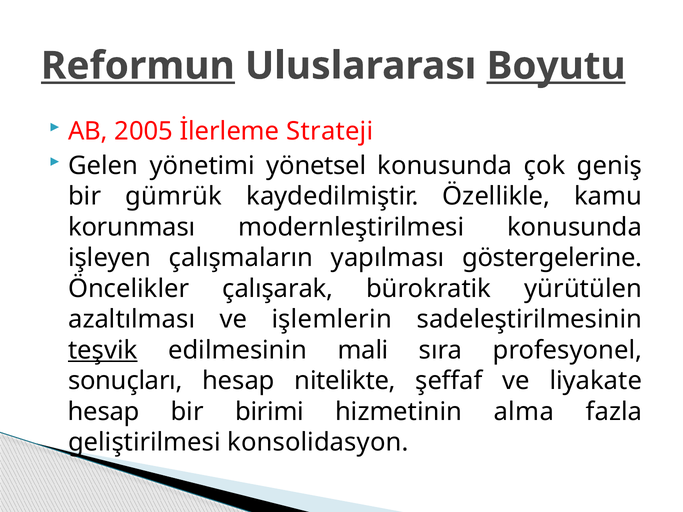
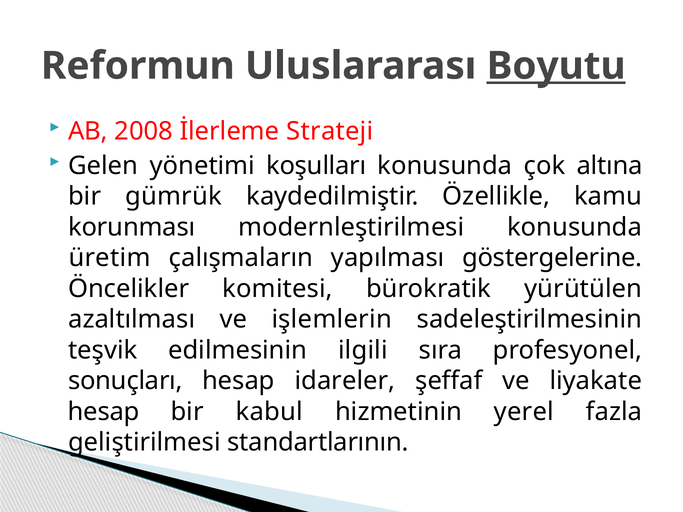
Reformun underline: present -> none
2005: 2005 -> 2008
yönetsel: yönetsel -> koşulları
geniş: geniş -> altına
işleyen: işleyen -> üretim
çalışarak: çalışarak -> komitesi
teşvik underline: present -> none
mali: mali -> ilgili
nitelikte: nitelikte -> idareler
birimi: birimi -> kabul
alma: alma -> yerel
konsolidasyon: konsolidasyon -> standartlarının
